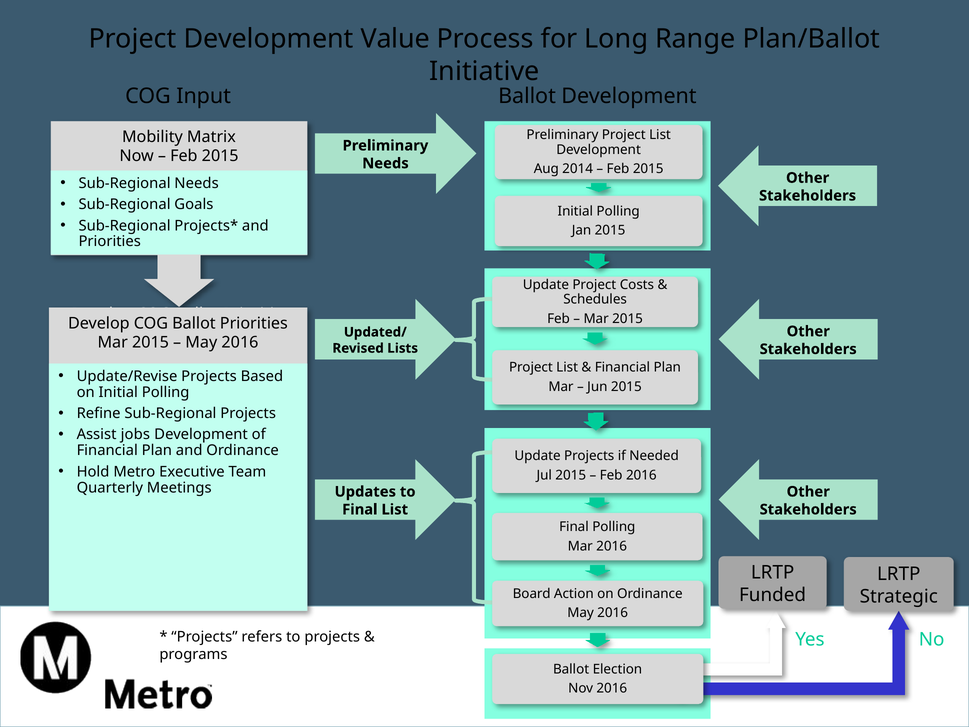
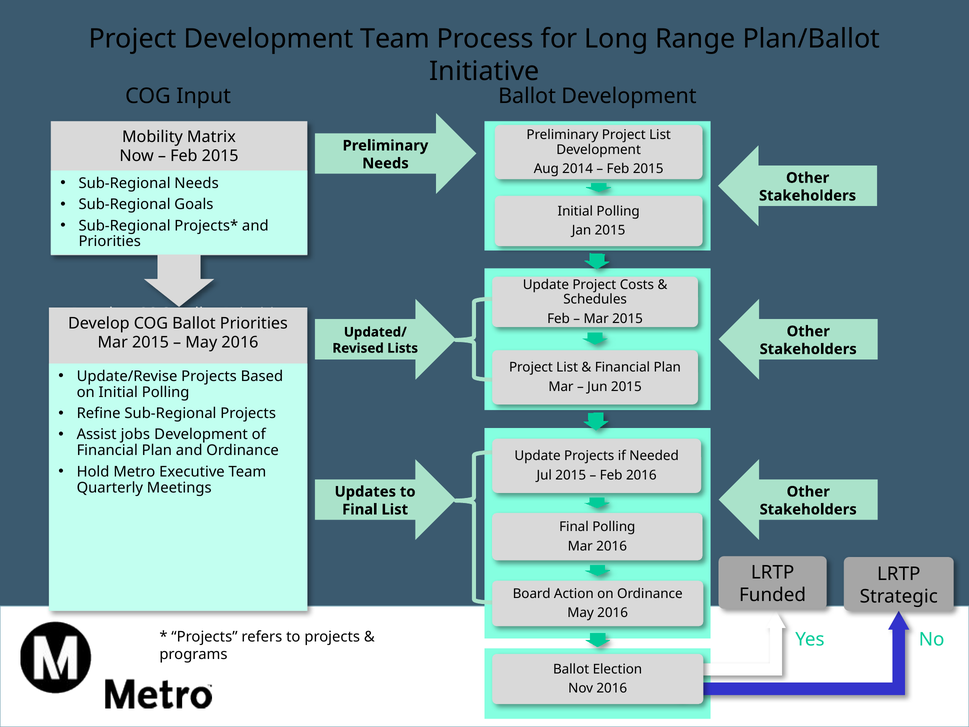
Development Value: Value -> Team
